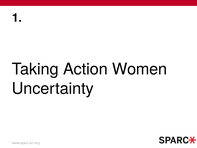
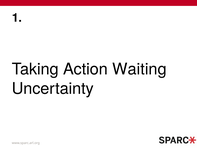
Women: Women -> Waiting
